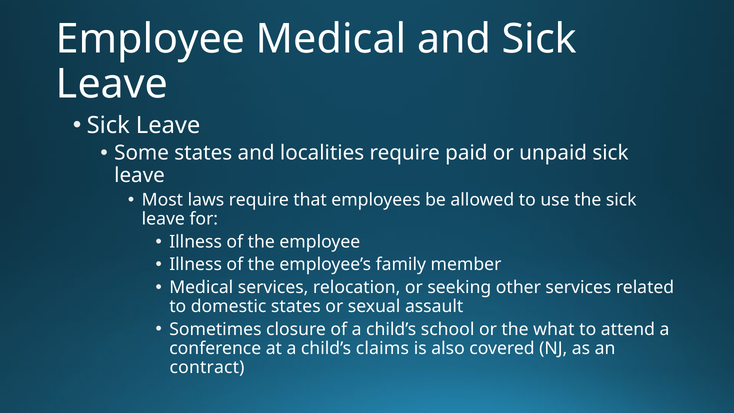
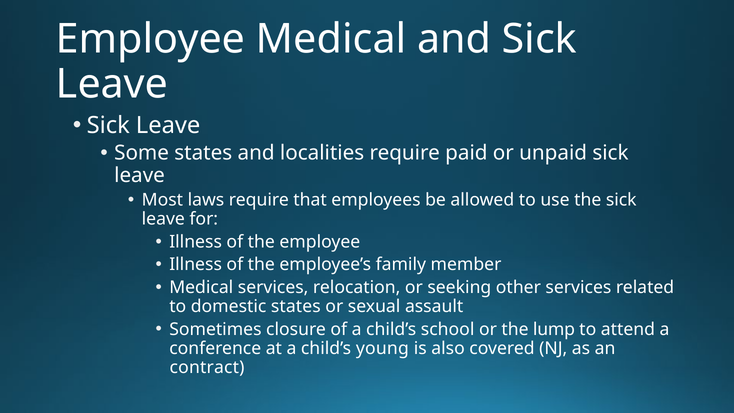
what: what -> lump
claims: claims -> young
